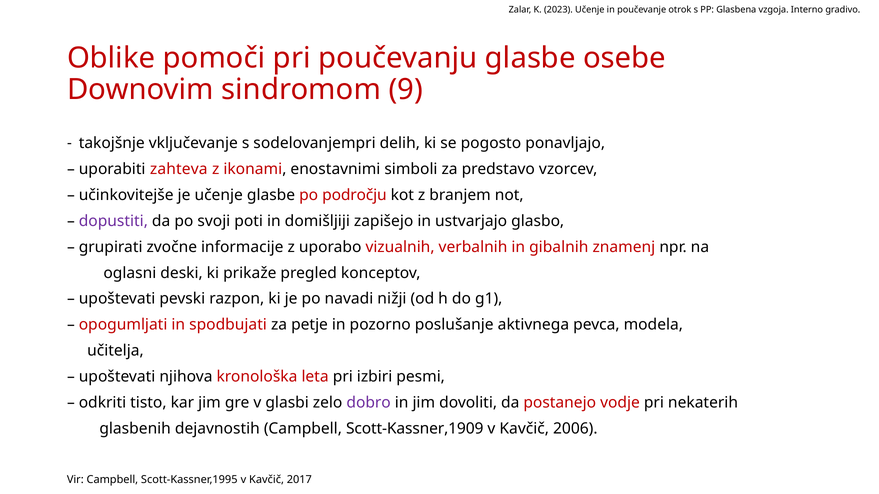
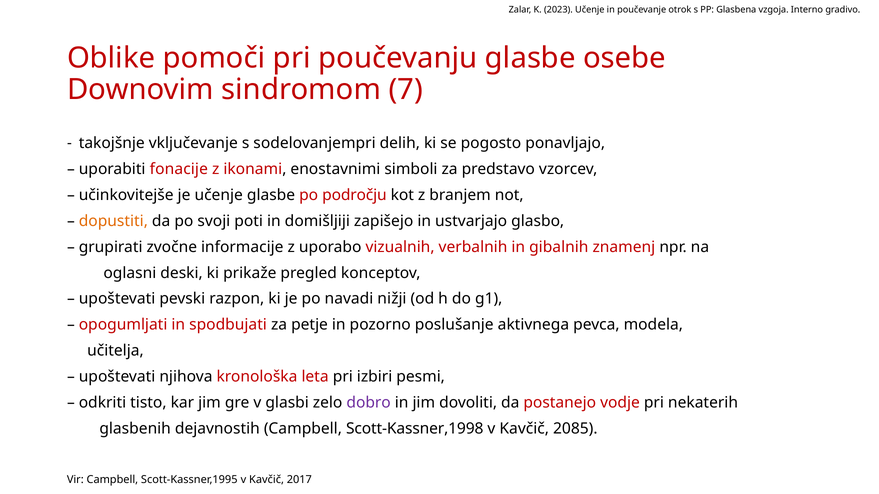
9: 9 -> 7
zahteva: zahteva -> fonacije
dopustiti colour: purple -> orange
Scott-Kassner,1909: Scott-Kassner,1909 -> Scott-Kassner,1998
2006: 2006 -> 2085
